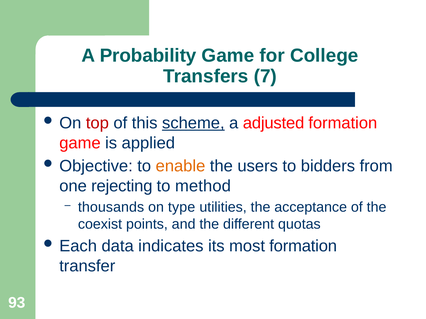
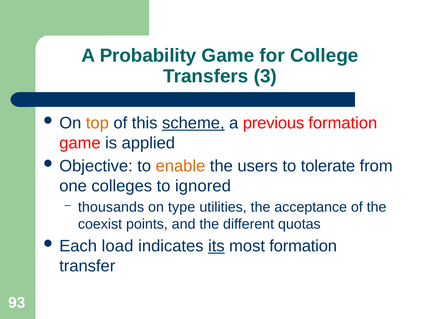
7: 7 -> 3
top colour: red -> orange
adjusted: adjusted -> previous
bidders: bidders -> tolerate
rejecting: rejecting -> colleges
method: method -> ignored
data: data -> load
its underline: none -> present
